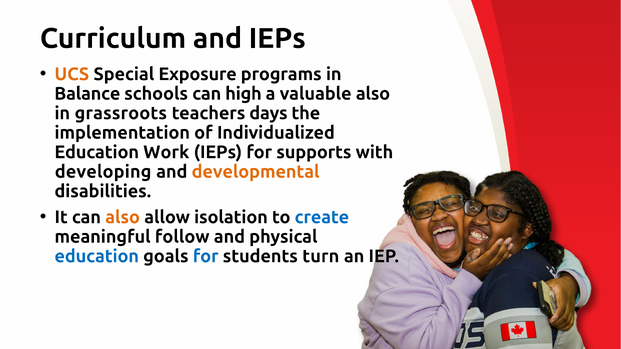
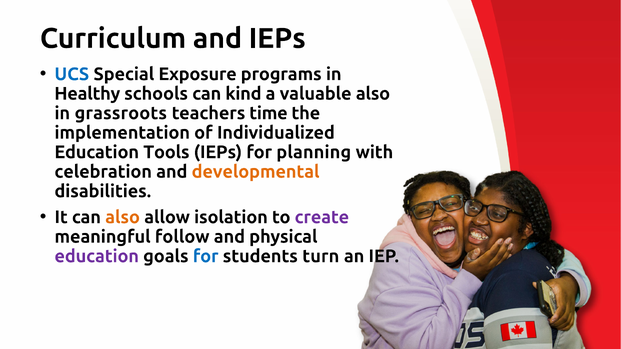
UCS colour: orange -> blue
Balance: Balance -> Healthy
high: high -> kind
days: days -> time
Work: Work -> Tools
supports: supports -> planning
developing: developing -> celebration
create colour: blue -> purple
education at (97, 256) colour: blue -> purple
